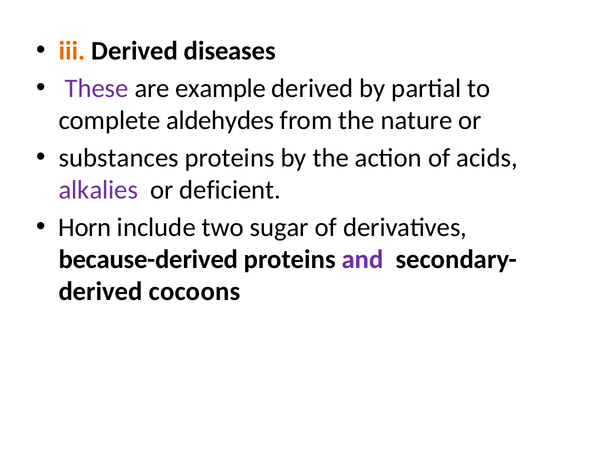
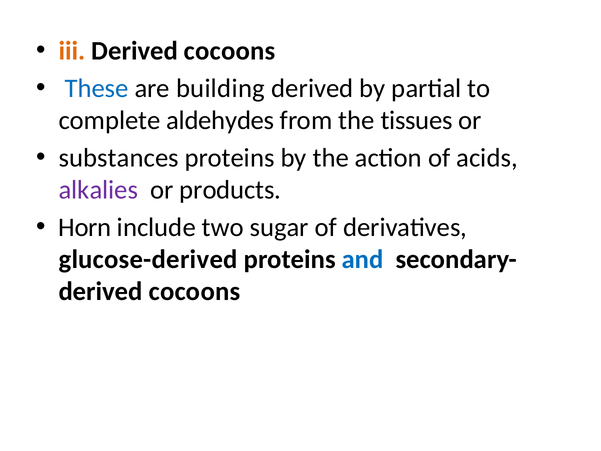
diseases at (230, 51): diseases -> cocoons
These colour: purple -> blue
example: example -> building
nature: nature -> tissues
deficient: deficient -> products
because-derived: because-derived -> glucose-derived
and colour: purple -> blue
